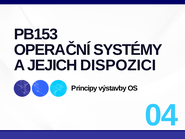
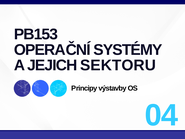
DISPOZICI: DISPOZICI -> SEKTORU
